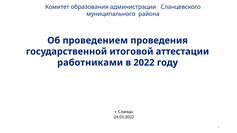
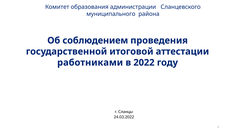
проведением: проведением -> соблюдением
